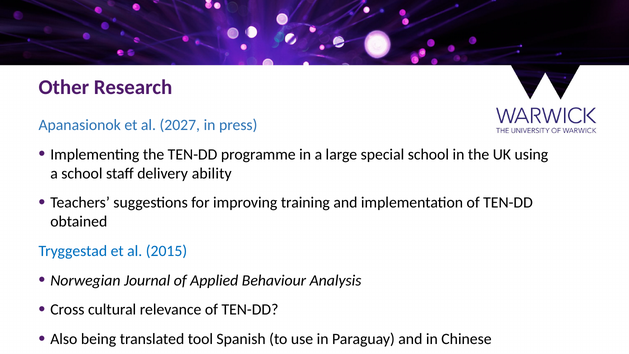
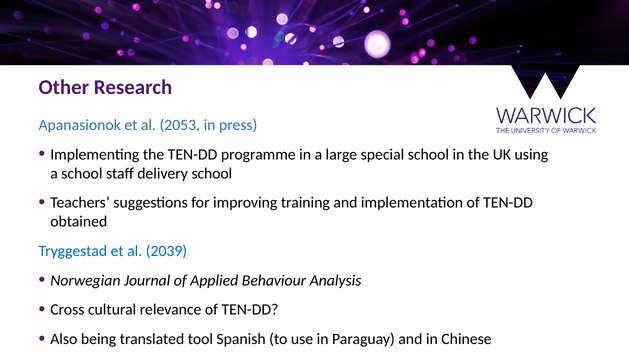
2027: 2027 -> 2053
delivery ability: ability -> school
2015: 2015 -> 2039
